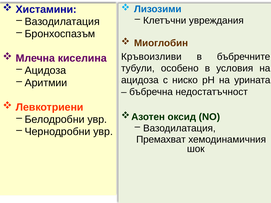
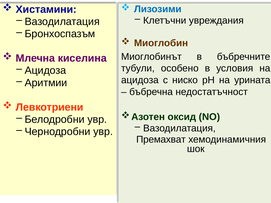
Кръвоизливи: Кръвоизливи -> Миоглобинът
